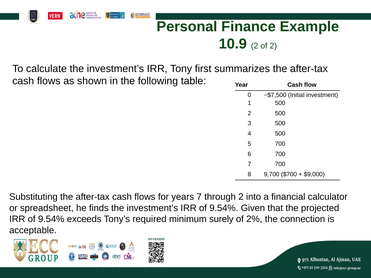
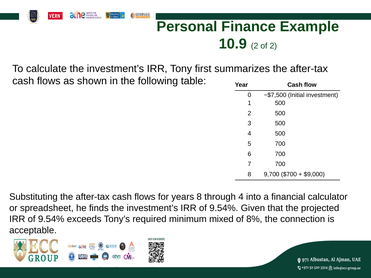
years 7: 7 -> 8
through 2: 2 -> 4
surely: surely -> mixed
2%: 2% -> 8%
